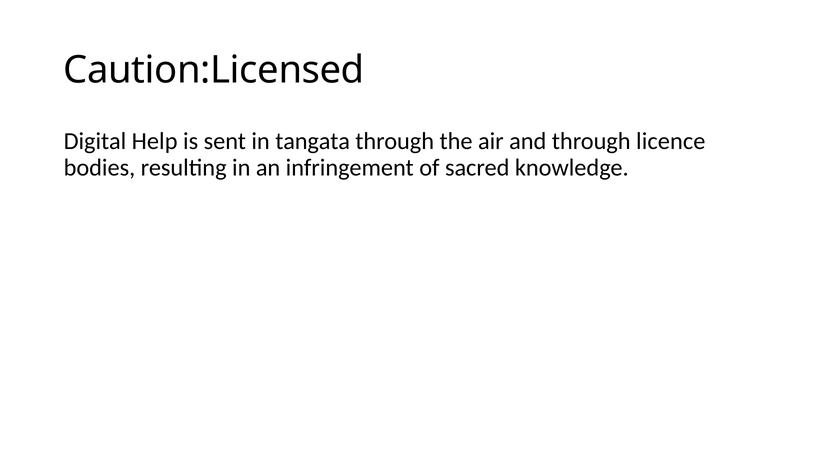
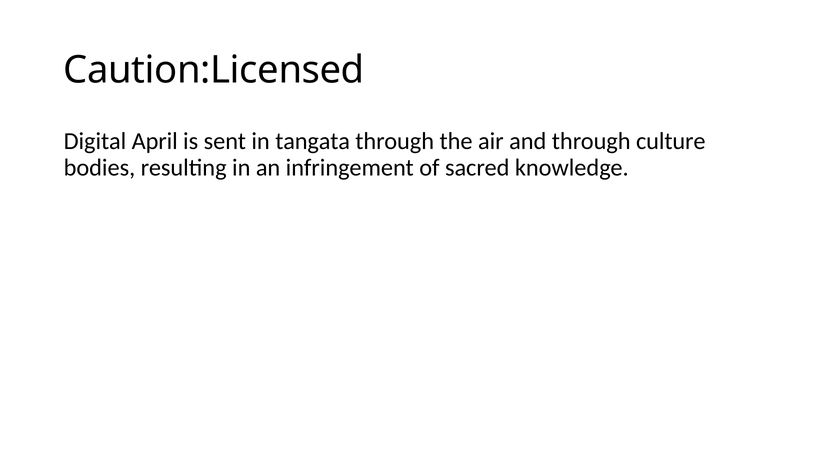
Help: Help -> April
licence: licence -> culture
